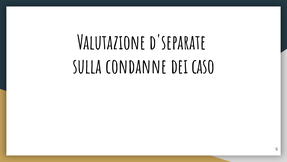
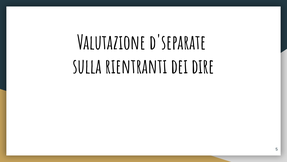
condanne: condanne -> rientranti
caso: caso -> dire
